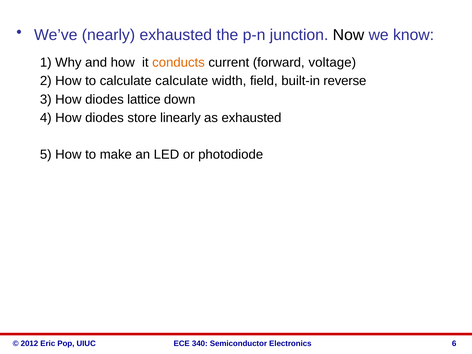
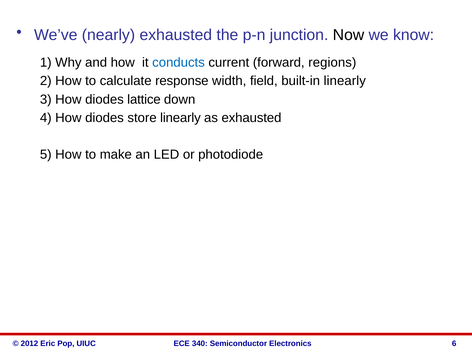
conducts colour: orange -> blue
voltage: voltage -> regions
calculate calculate: calculate -> response
built-in reverse: reverse -> linearly
